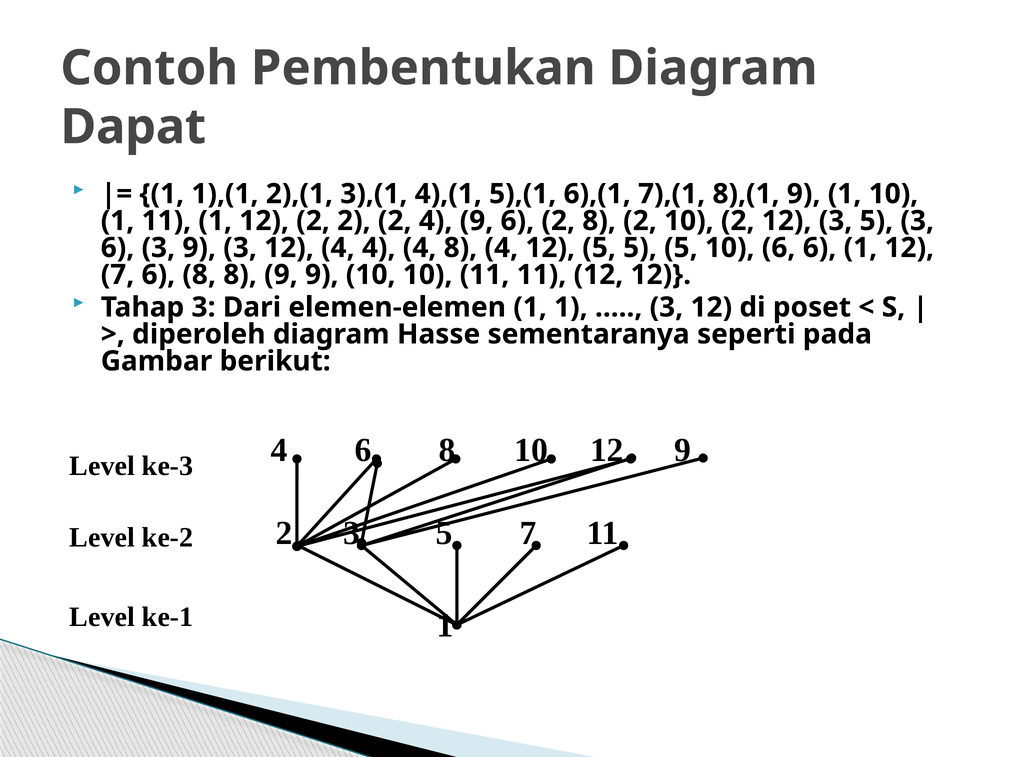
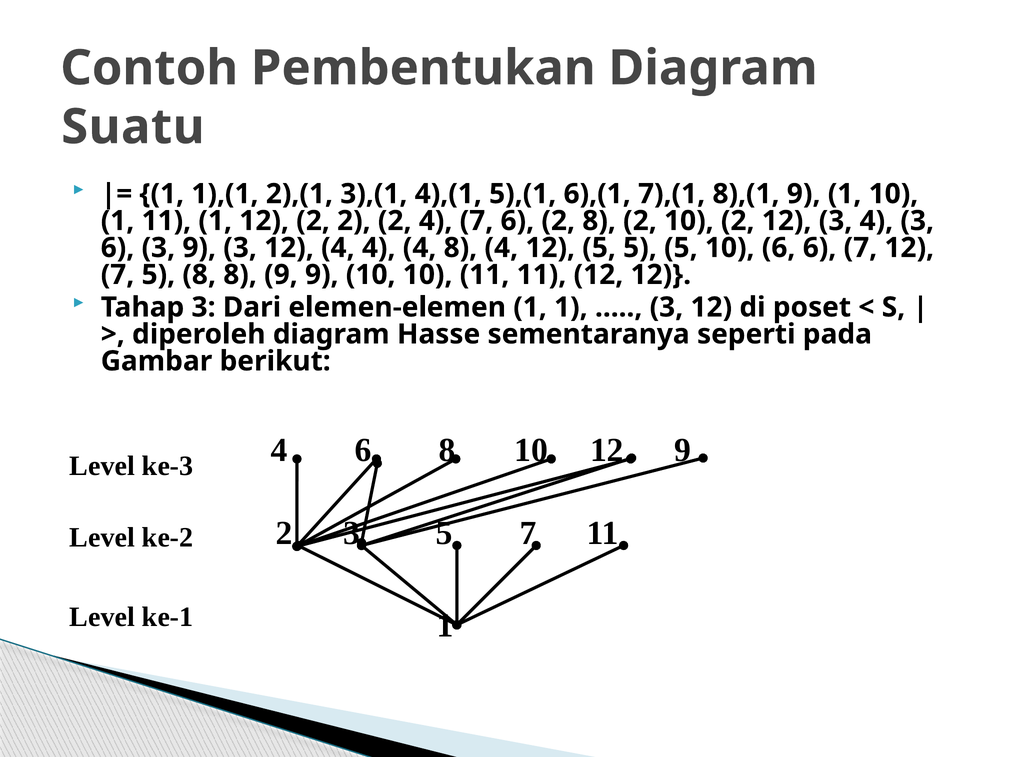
Dapat: Dapat -> Suatu
4 9: 9 -> 7
12 3 5: 5 -> 4
6 1: 1 -> 7
7 6: 6 -> 5
